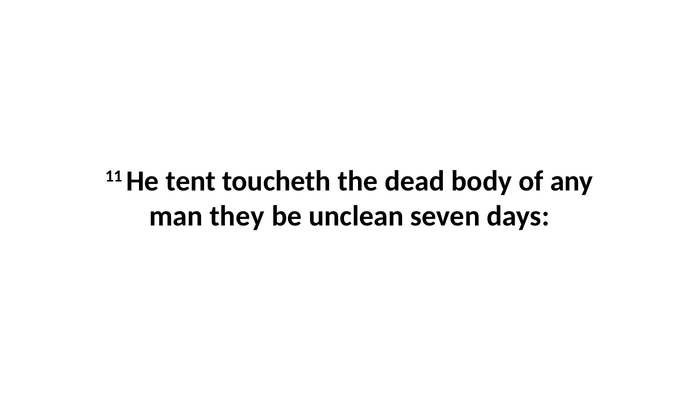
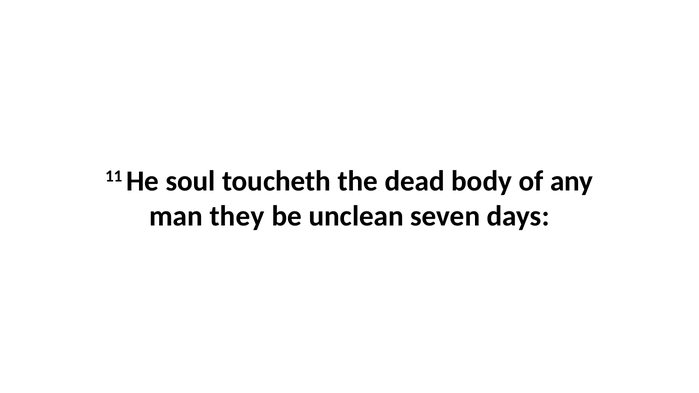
tent: tent -> soul
